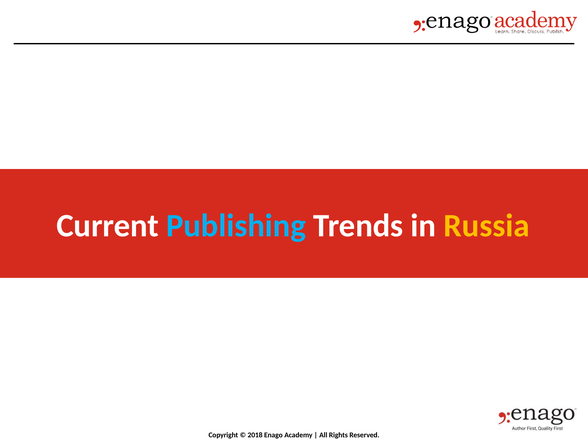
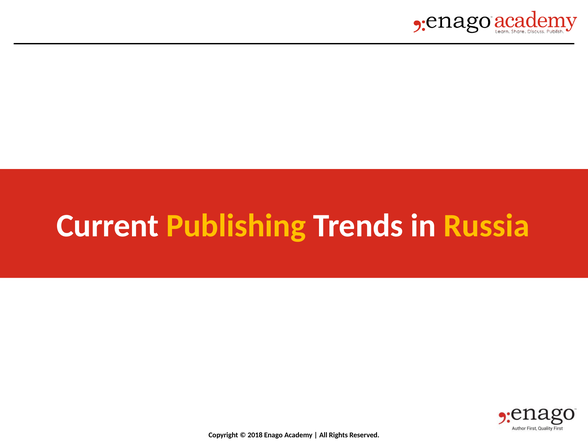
Publishing colour: light blue -> yellow
